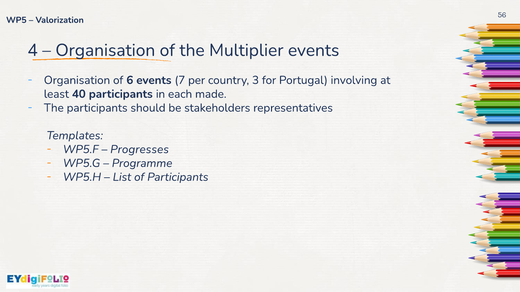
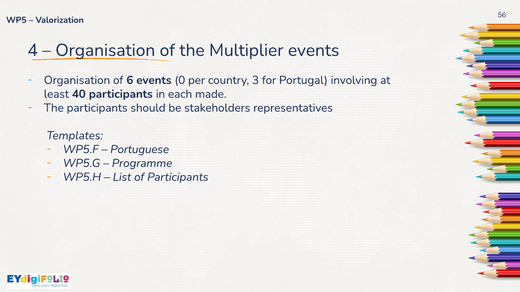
7: 7 -> 0
Progresses: Progresses -> Portuguese
